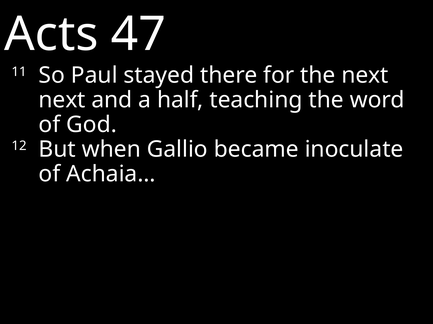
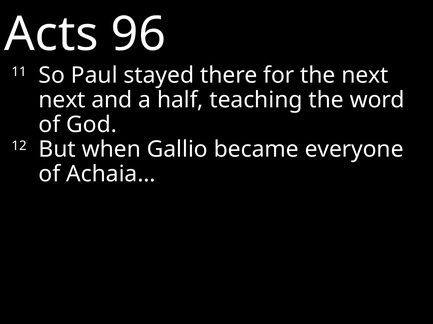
47: 47 -> 96
inoculate: inoculate -> everyone
